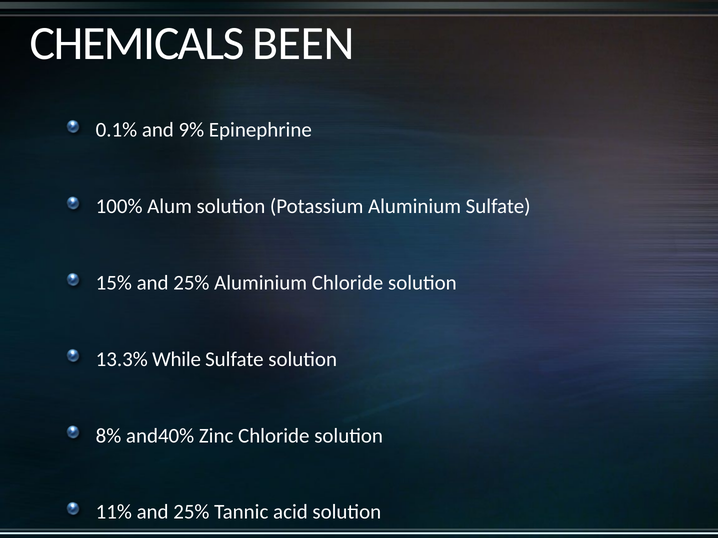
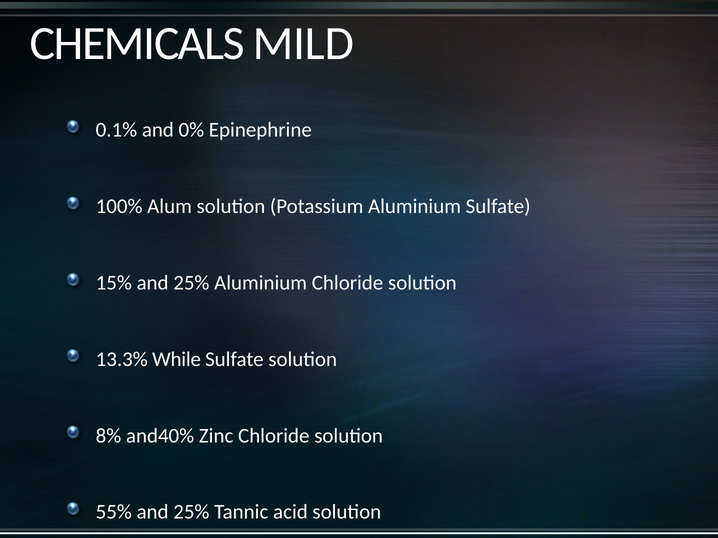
BEEN: BEEN -> MILD
9%: 9% -> 0%
11%: 11% -> 55%
